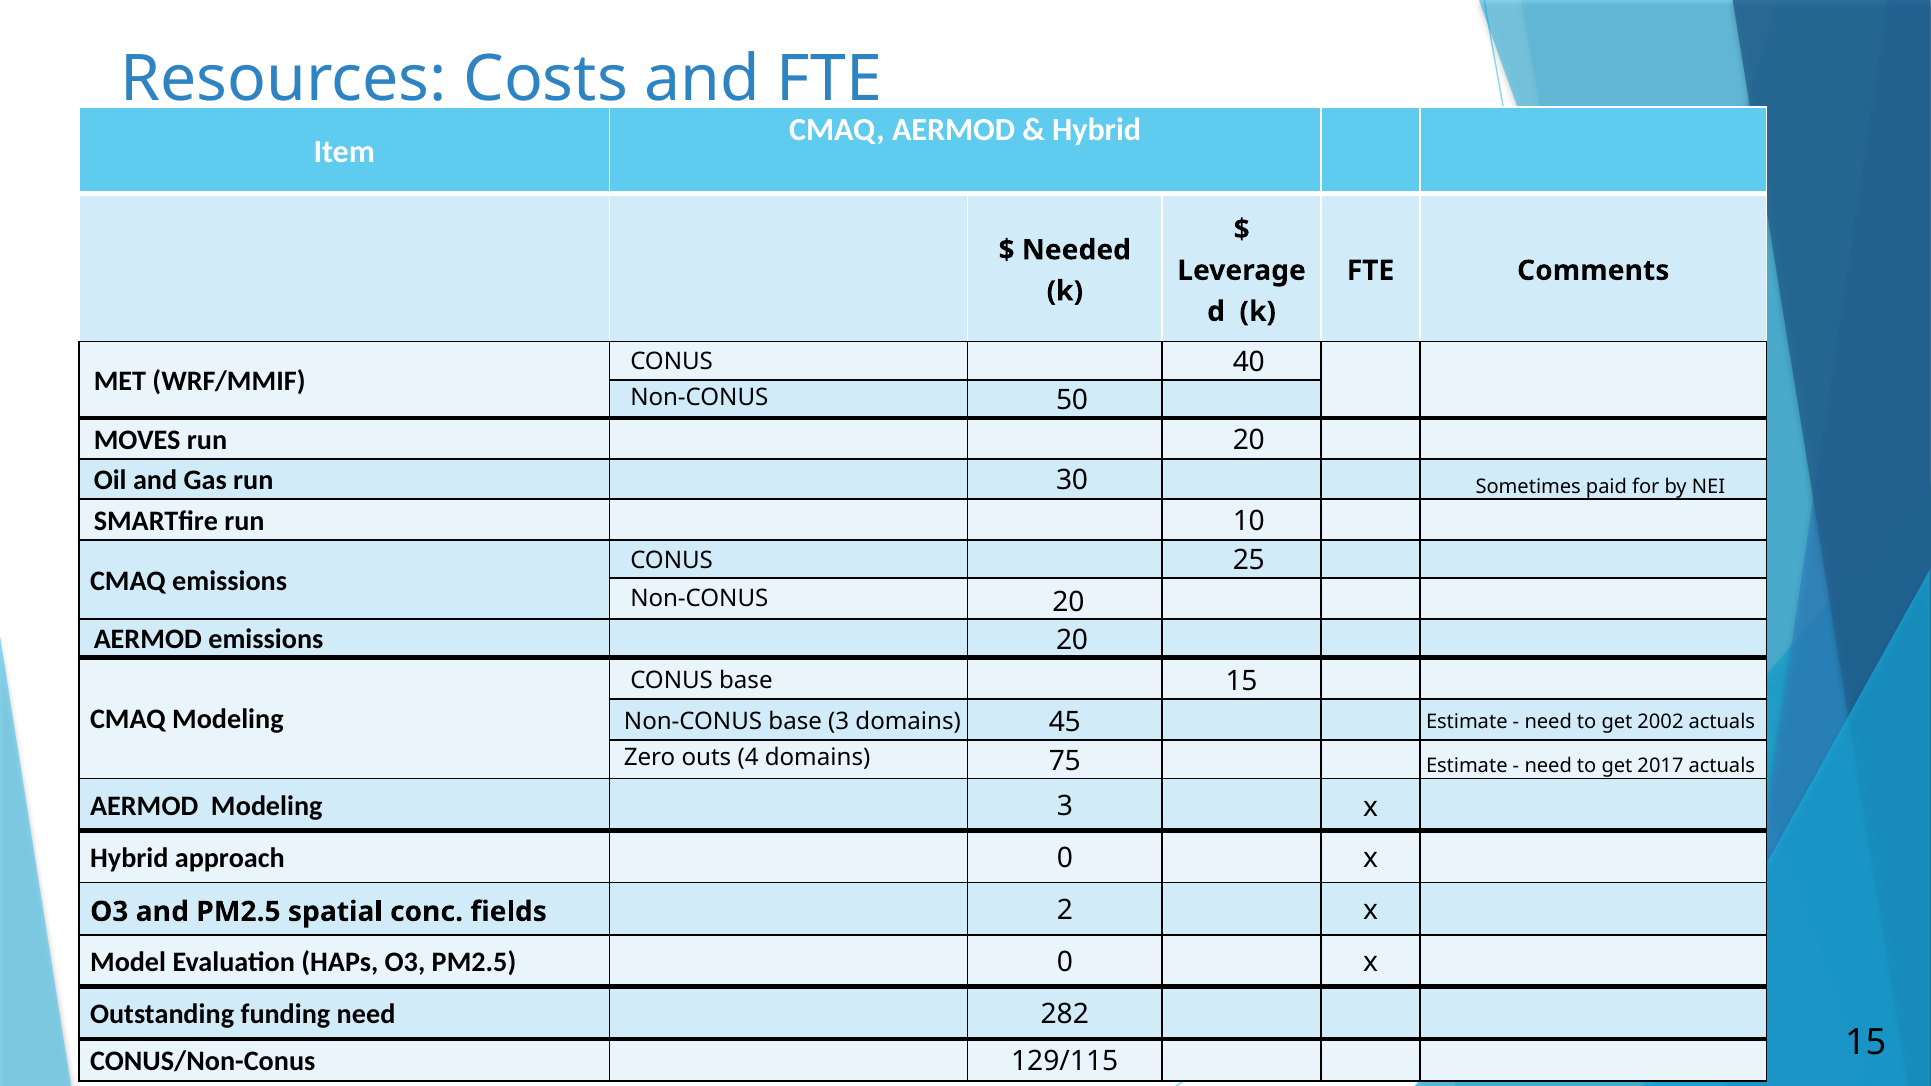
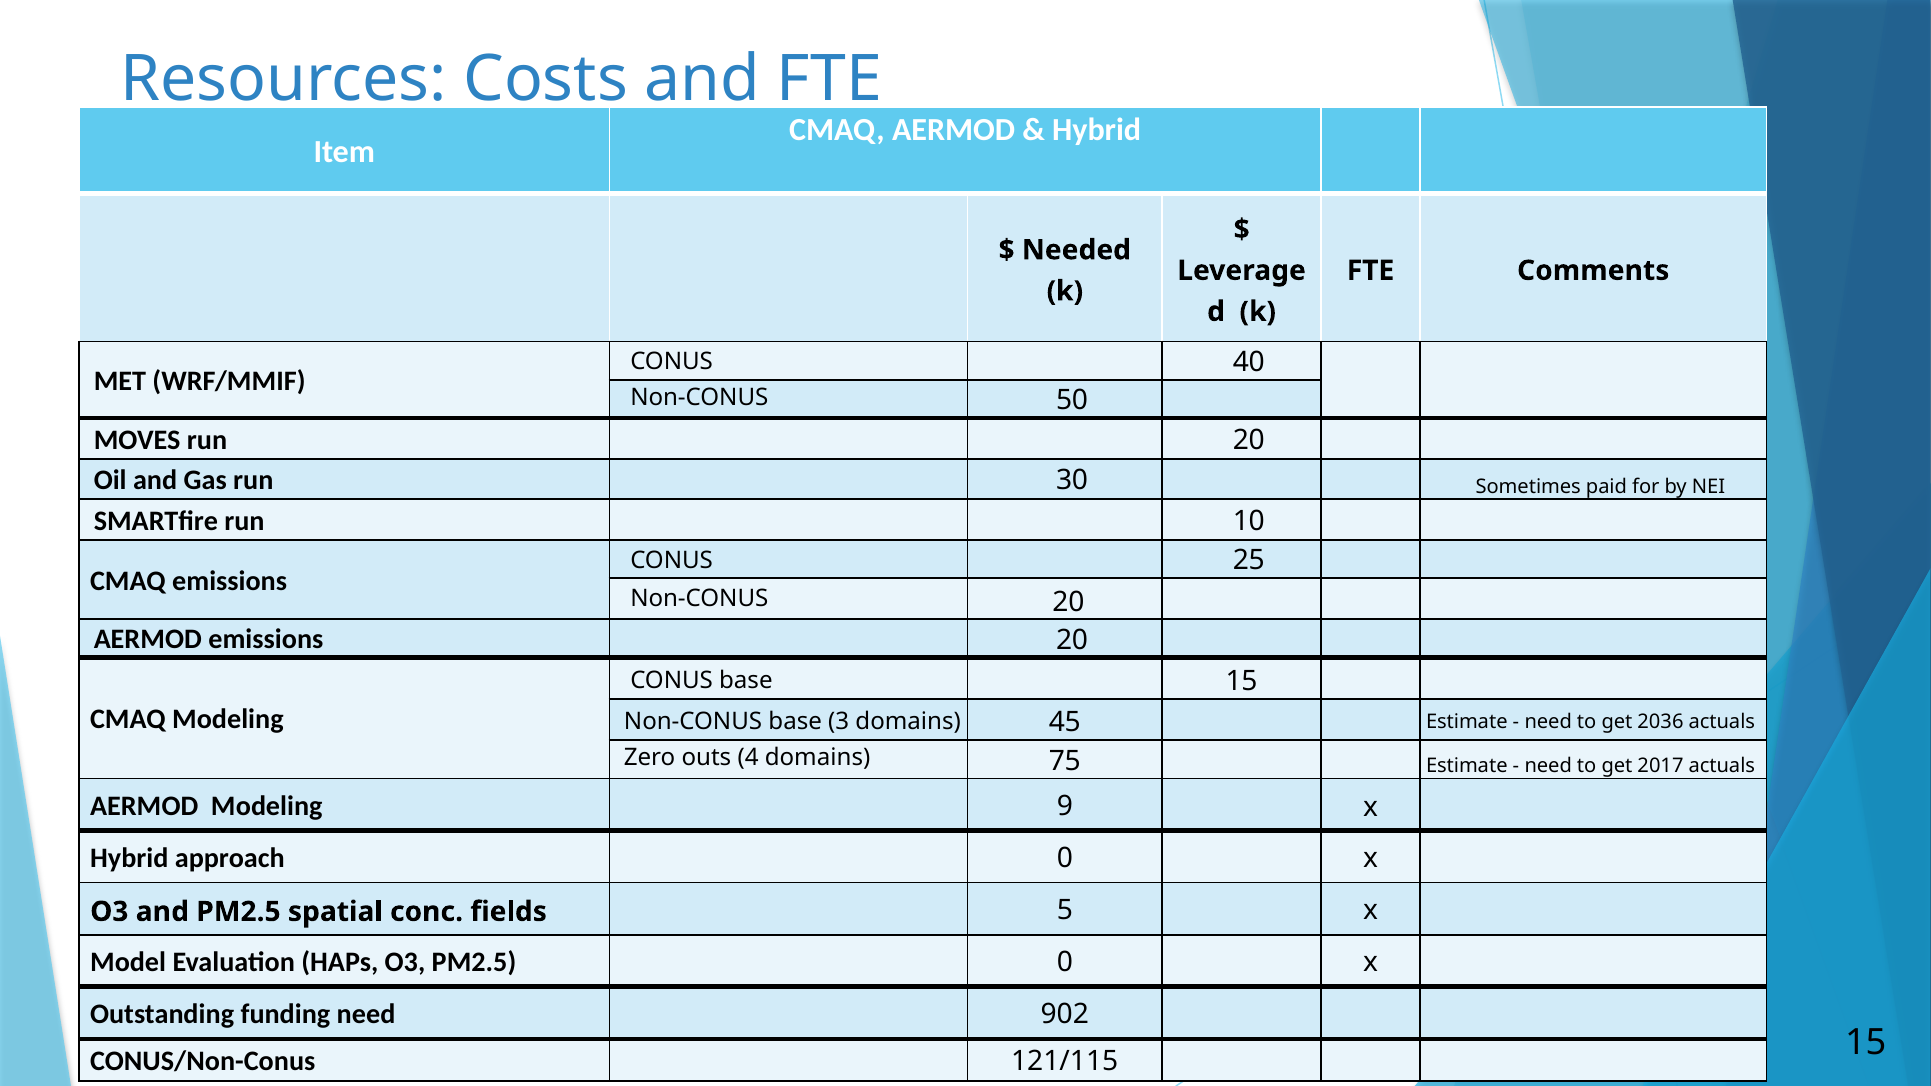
2002: 2002 -> 2036
Modeling 3: 3 -> 9
2: 2 -> 5
282: 282 -> 902
129/115: 129/115 -> 121/115
